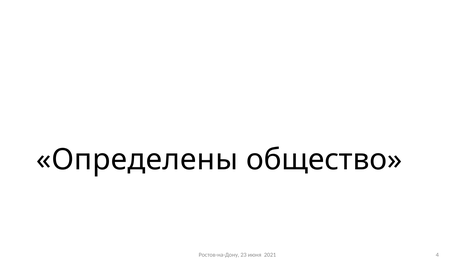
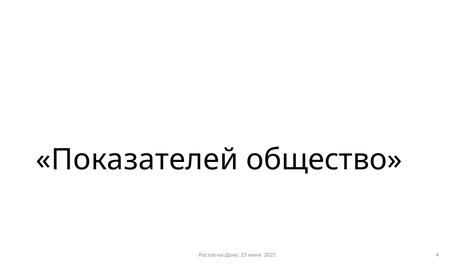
Определены: Определены -> Показателей
